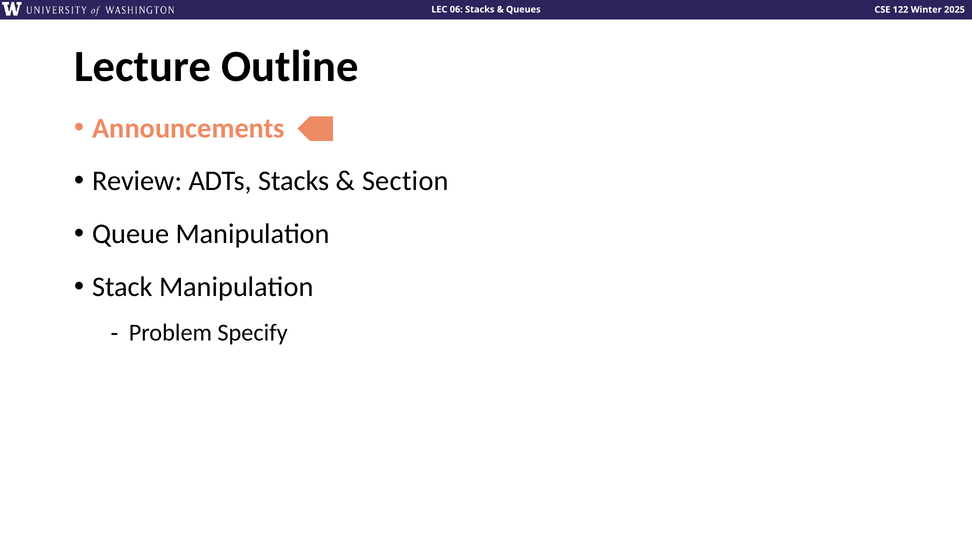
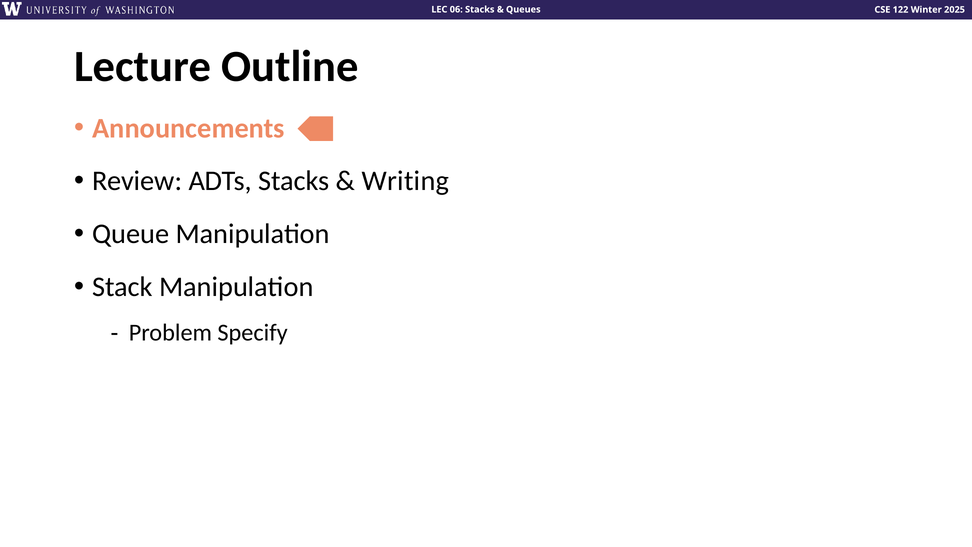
Section: Section -> Writing
